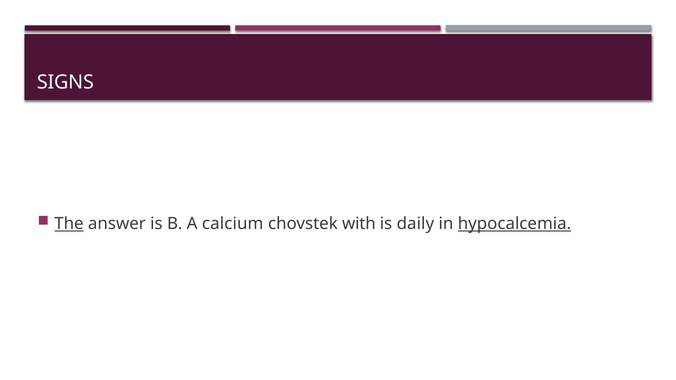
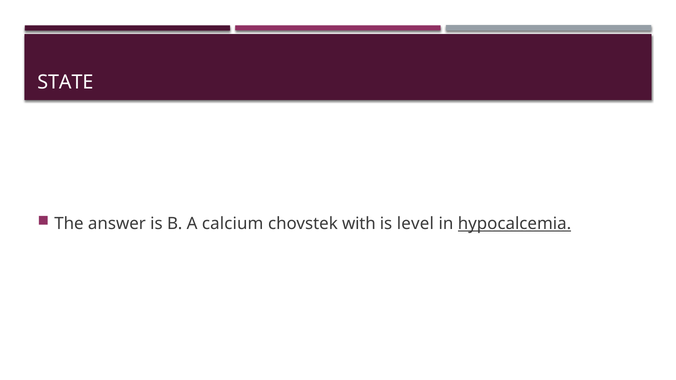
SIGNS: SIGNS -> STATE
The underline: present -> none
daily: daily -> level
